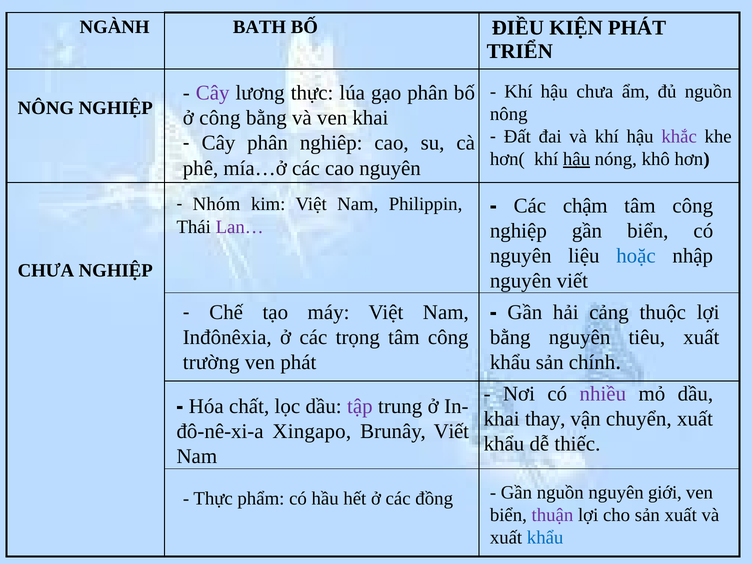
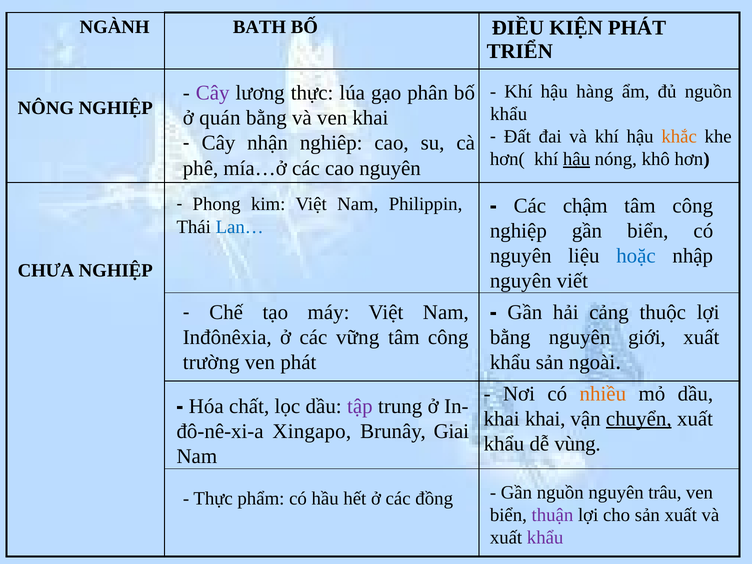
hậu chưa: chưa -> hàng
nông at (509, 114): nông -> khẩu
ở công: công -> quán
khắc colour: purple -> orange
Cây phân: phân -> nhận
Nhóm: Nhóm -> Phong
Lan… colour: purple -> blue
trọng: trọng -> vững
tiêu: tiêu -> giới
chính: chính -> ngoài
nhiều colour: purple -> orange
khai thay: thay -> khai
chuyển underline: none -> present
Brunây Viết: Viết -> Giai
thiếc: thiếc -> vùng
giới: giới -> trâu
khẩu at (545, 538) colour: blue -> purple
